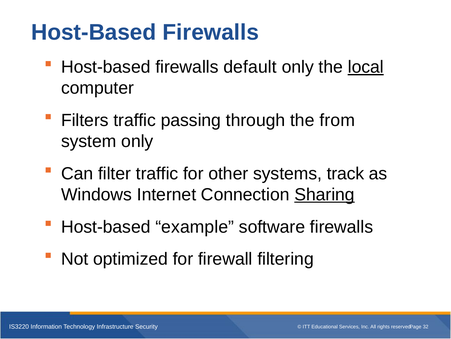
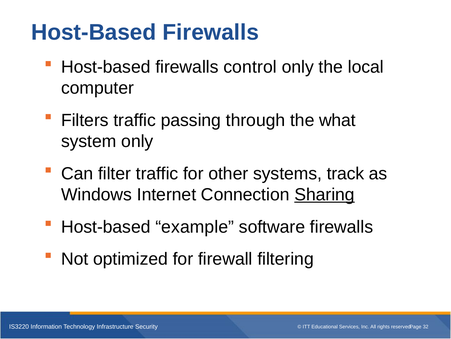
default: default -> control
local underline: present -> none
from: from -> what
